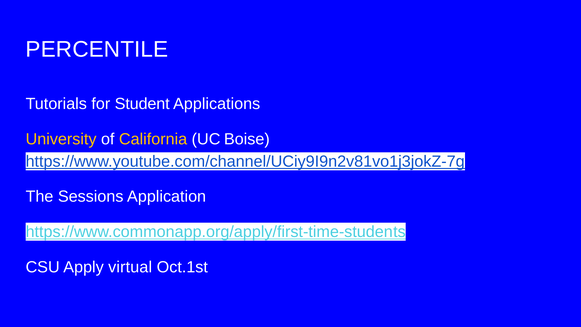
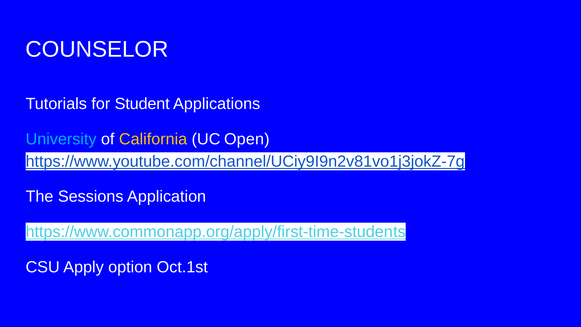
PERCENTILE: PERCENTILE -> COUNSELOR
University colour: yellow -> light blue
Boise: Boise -> Open
virtual: virtual -> option
